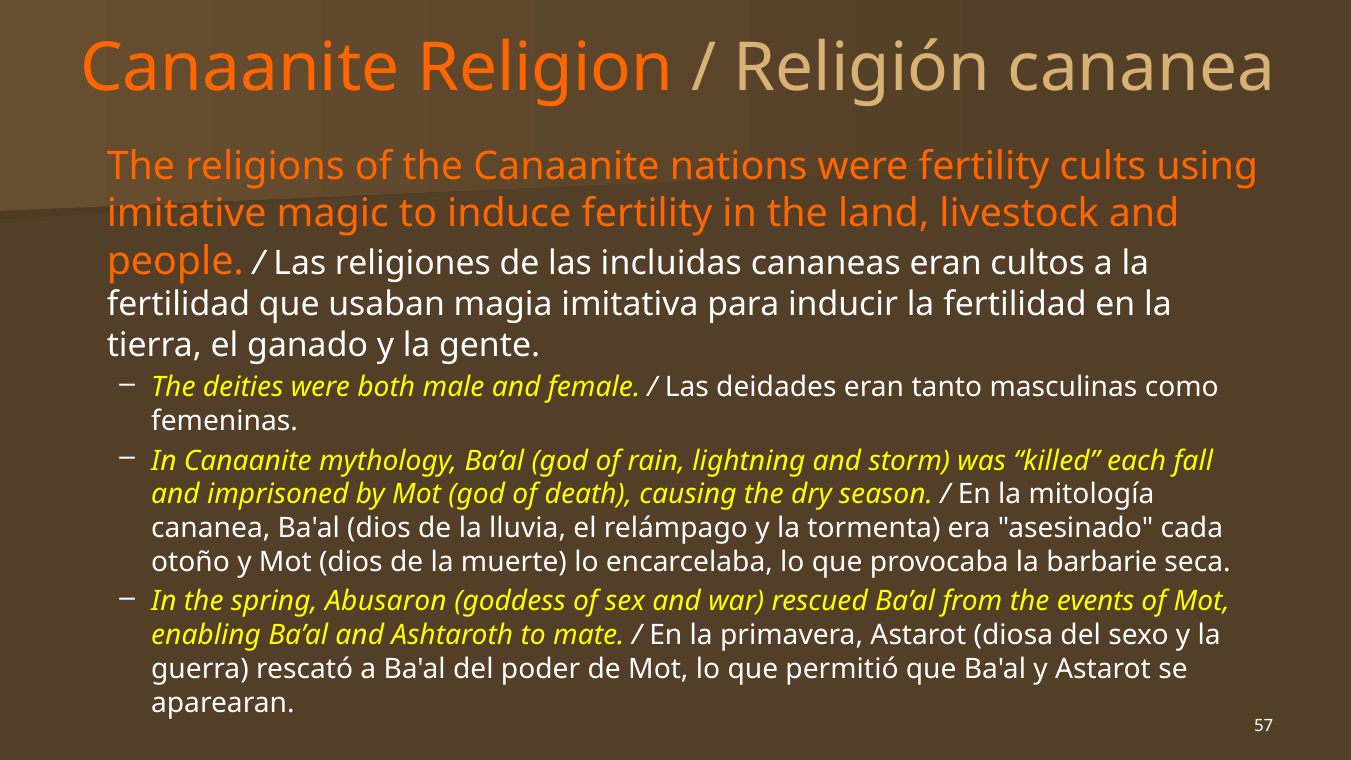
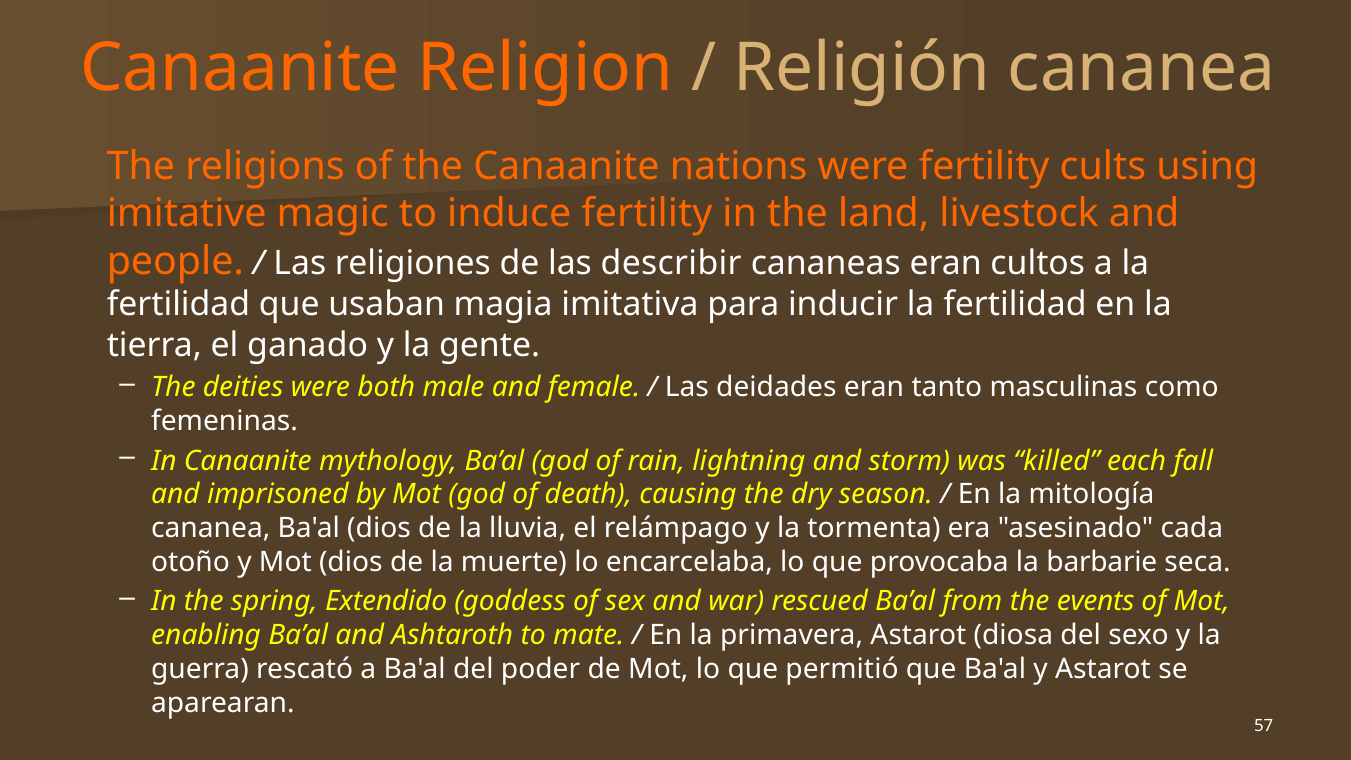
incluidas: incluidas -> describir
Abusaron: Abusaron -> Extendido
